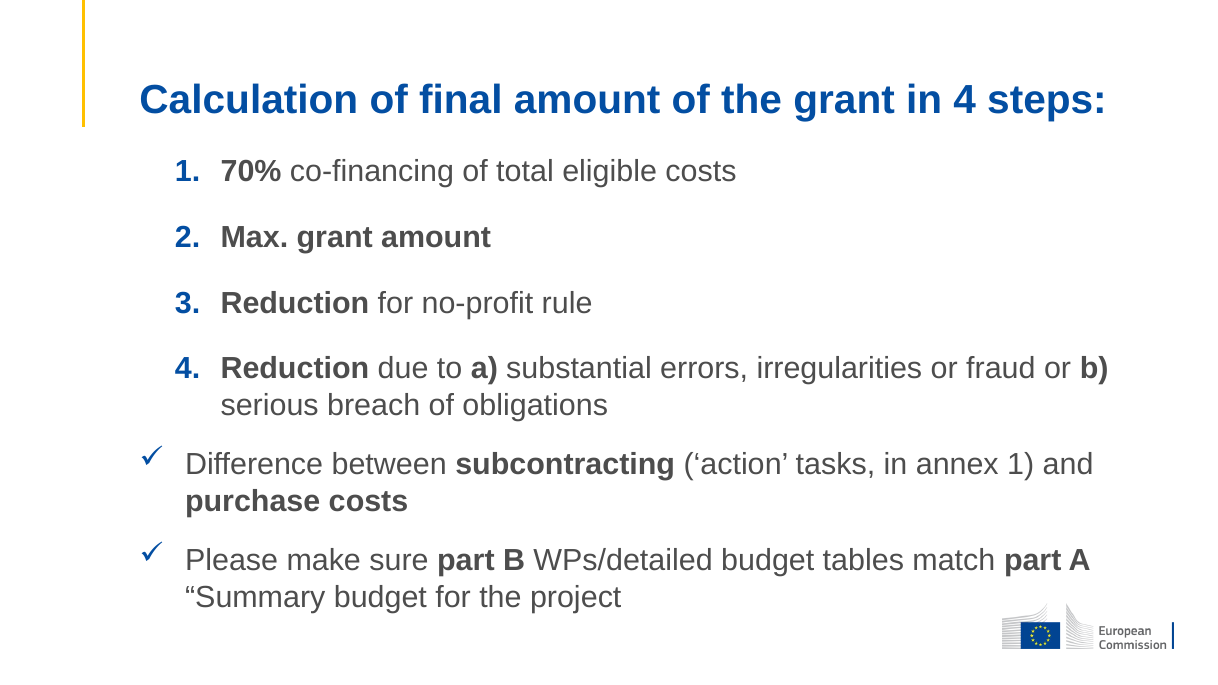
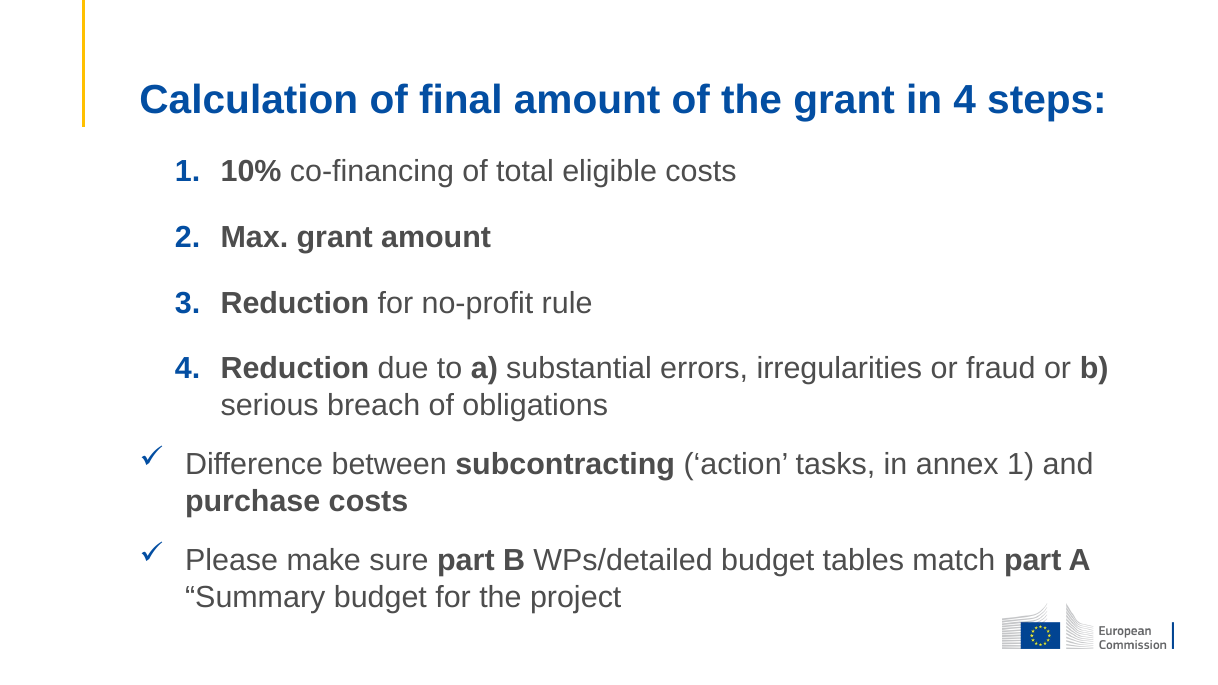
70%: 70% -> 10%
